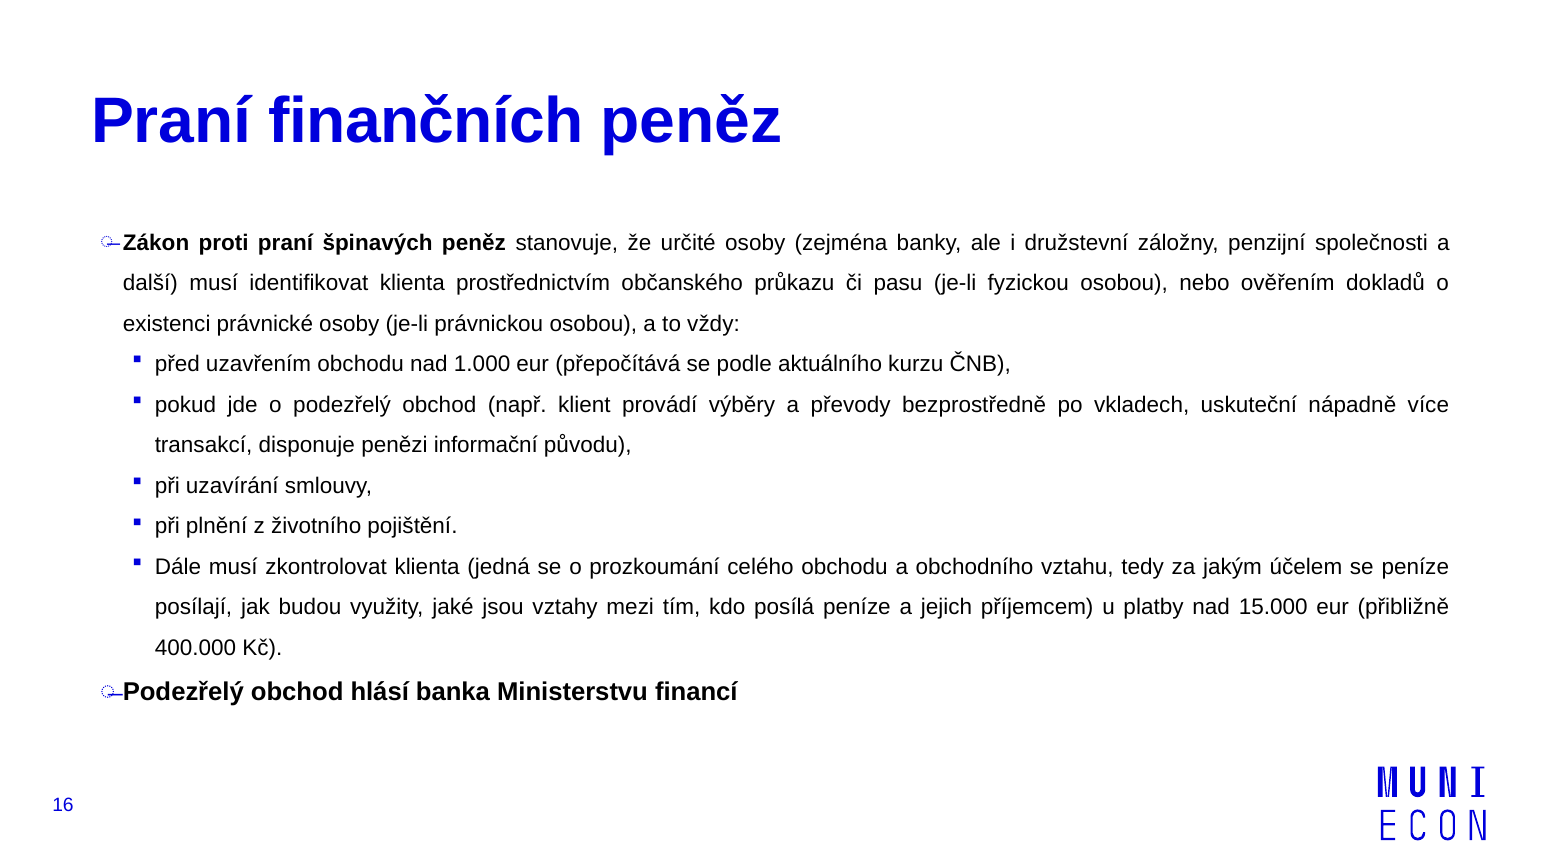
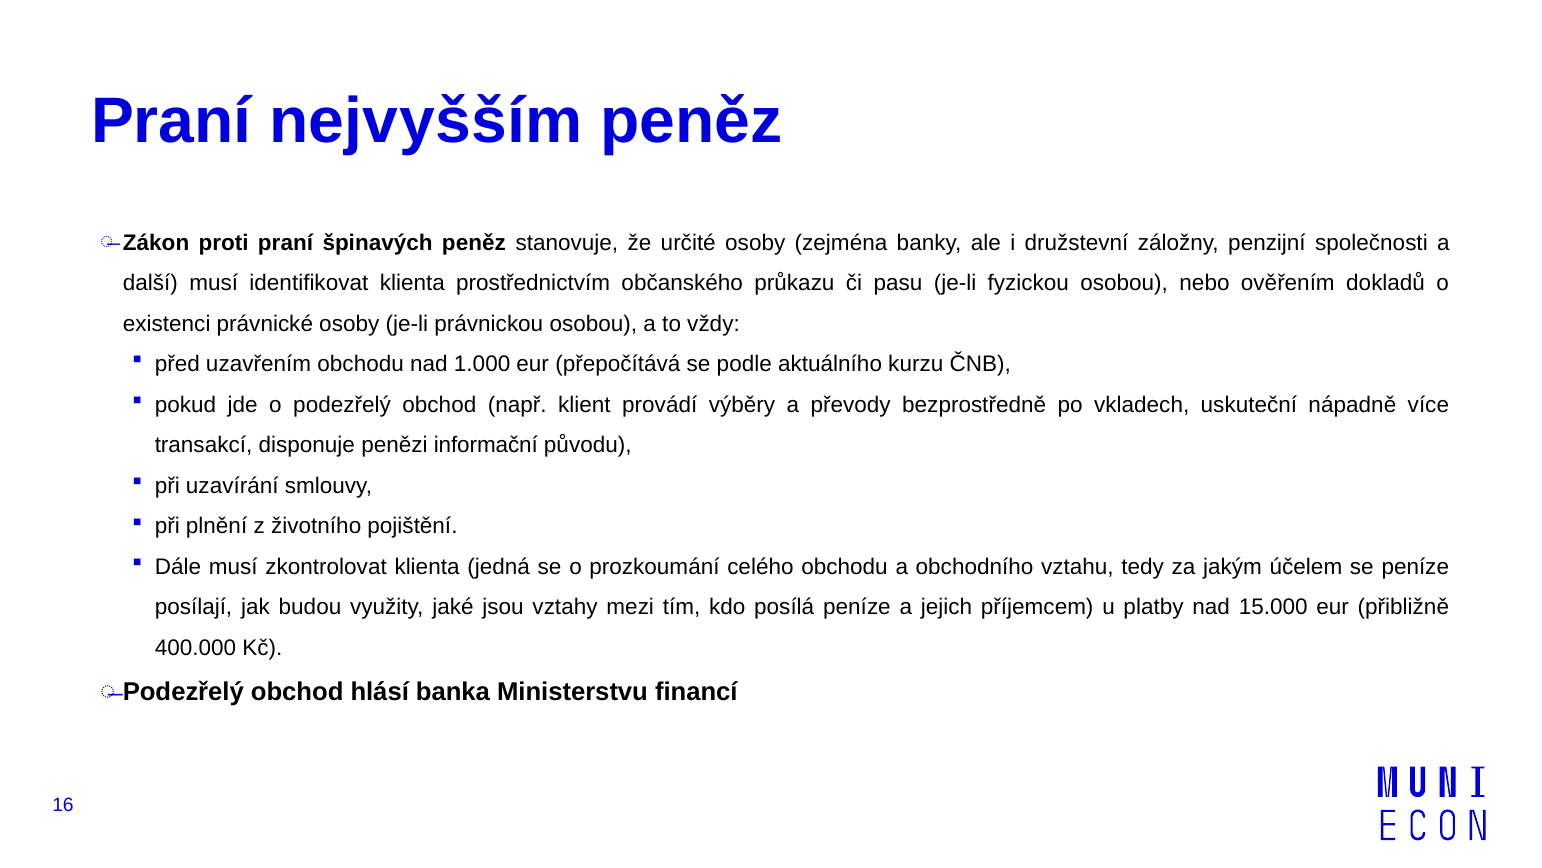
finančních: finančních -> nejvyšším
